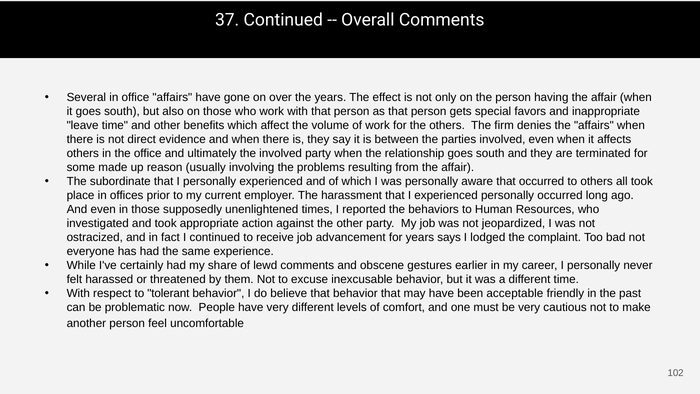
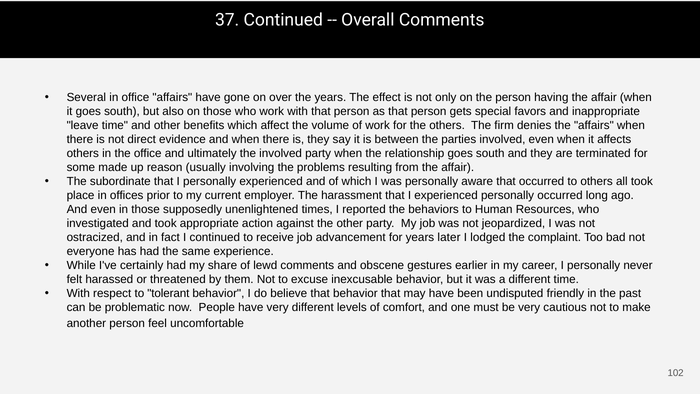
says: says -> later
acceptable: acceptable -> undisputed
